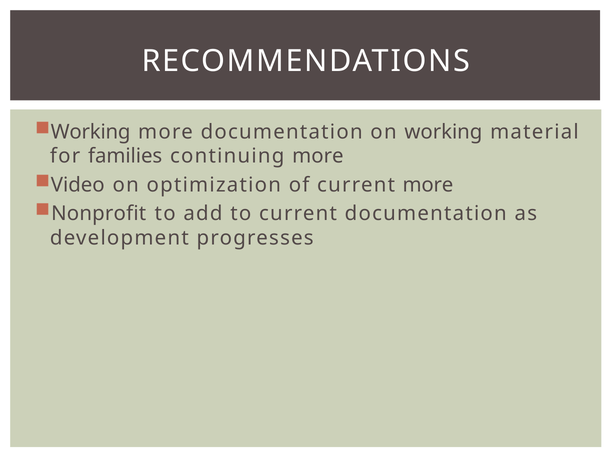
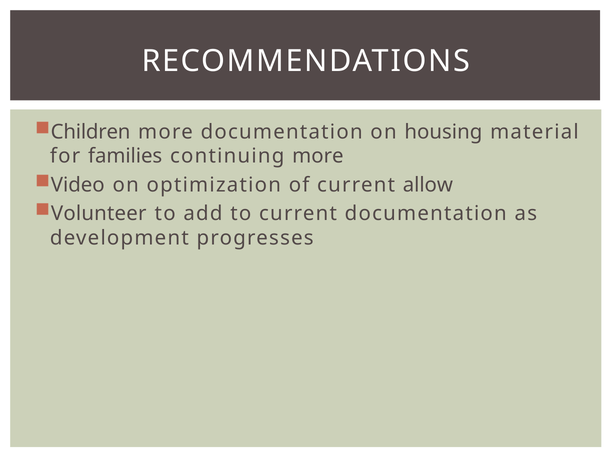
Working at (91, 132): Working -> Children
on working: working -> housing
current more: more -> allow
Nonprofit: Nonprofit -> Volunteer
